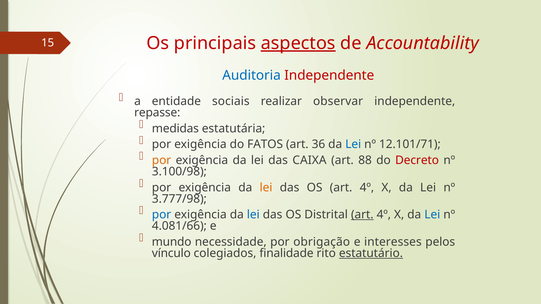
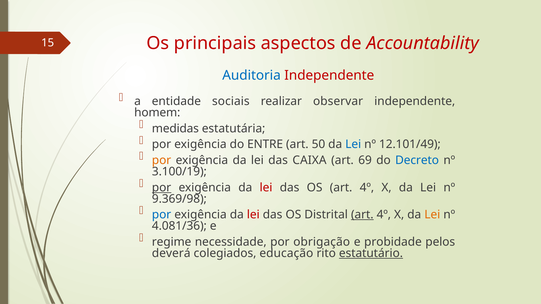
aspectos underline: present -> none
repasse: repasse -> homem
FATOS: FATOS -> ENTRE
36: 36 -> 50
12.101/71: 12.101/71 -> 12.101/49
88: 88 -> 69
Decreto colour: red -> blue
3.100/98: 3.100/98 -> 3.100/19
por at (162, 188) underline: none -> present
lei at (266, 188) colour: orange -> red
3.777/98: 3.777/98 -> 9.369/98
lei at (253, 215) colour: blue -> red
Lei at (432, 215) colour: blue -> orange
4.081/66: 4.081/66 -> 4.081/36
mundo: mundo -> regime
interesses: interesses -> probidade
vínculo: vínculo -> deverá
finalidade: finalidade -> educação
